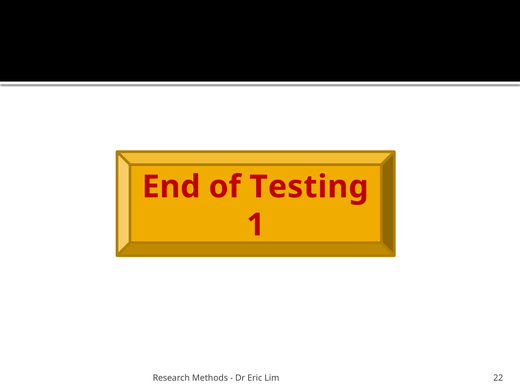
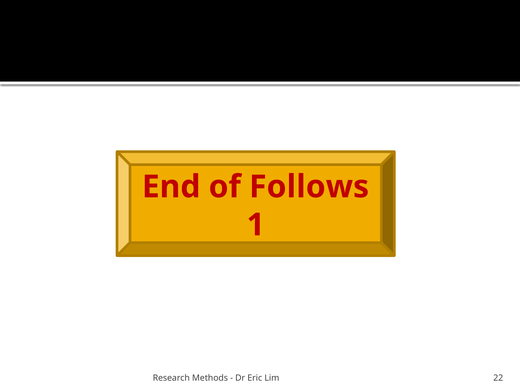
Testing: Testing -> Follows
